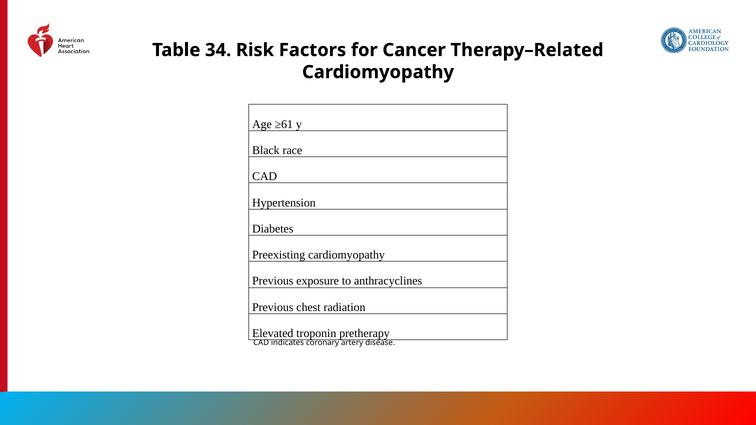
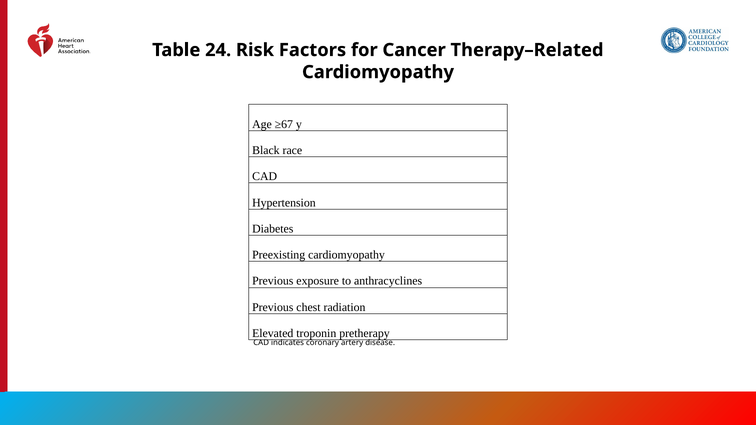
34: 34 -> 24
≥61: ≥61 -> ≥67
